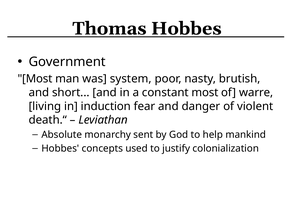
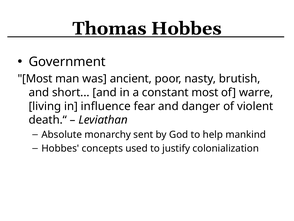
system: system -> ancient
induction: induction -> influence
